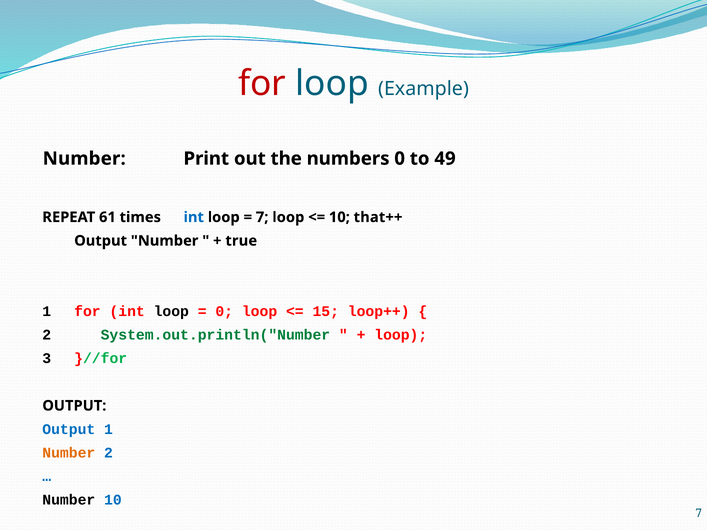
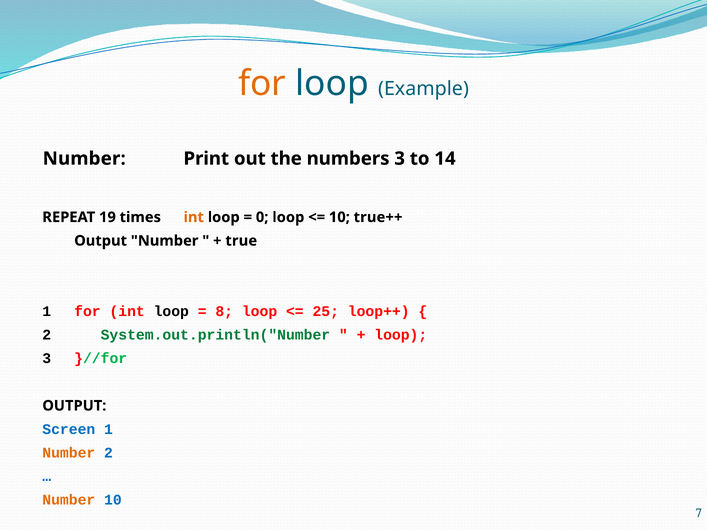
for at (262, 84) colour: red -> orange
numbers 0: 0 -> 3
49: 49 -> 14
61: 61 -> 19
int at (194, 217) colour: blue -> orange
7 at (262, 217): 7 -> 0
that++: that++ -> true++
0 at (224, 312): 0 -> 8
15: 15 -> 25
Output at (69, 430): Output -> Screen
Number at (69, 500) colour: black -> orange
